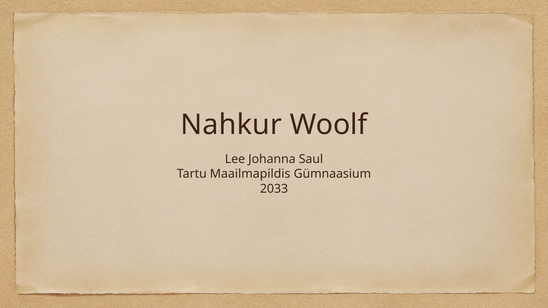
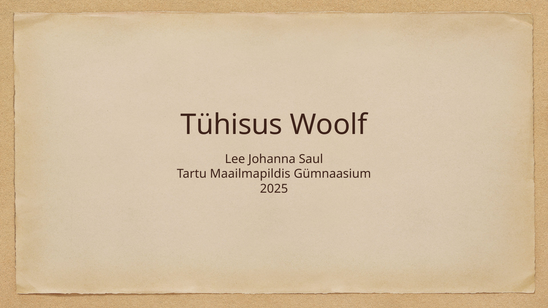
Nahkur: Nahkur -> Tühisus
2033: 2033 -> 2025
